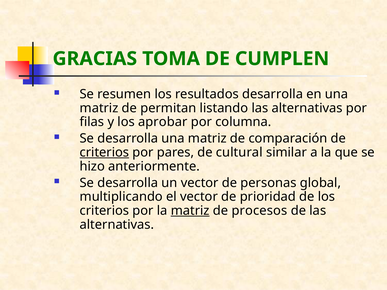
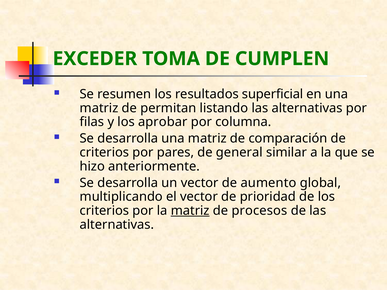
GRACIAS: GRACIAS -> EXCEDER
resultados desarrolla: desarrolla -> superficial
criterios at (104, 153) underline: present -> none
cultural: cultural -> general
personas: personas -> aumento
